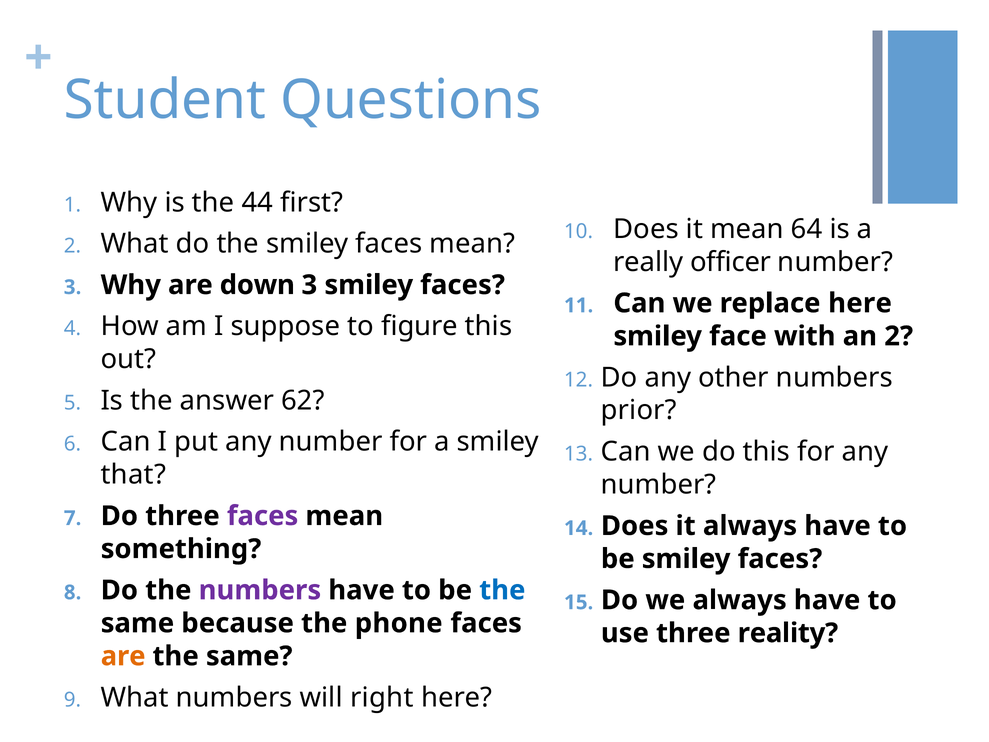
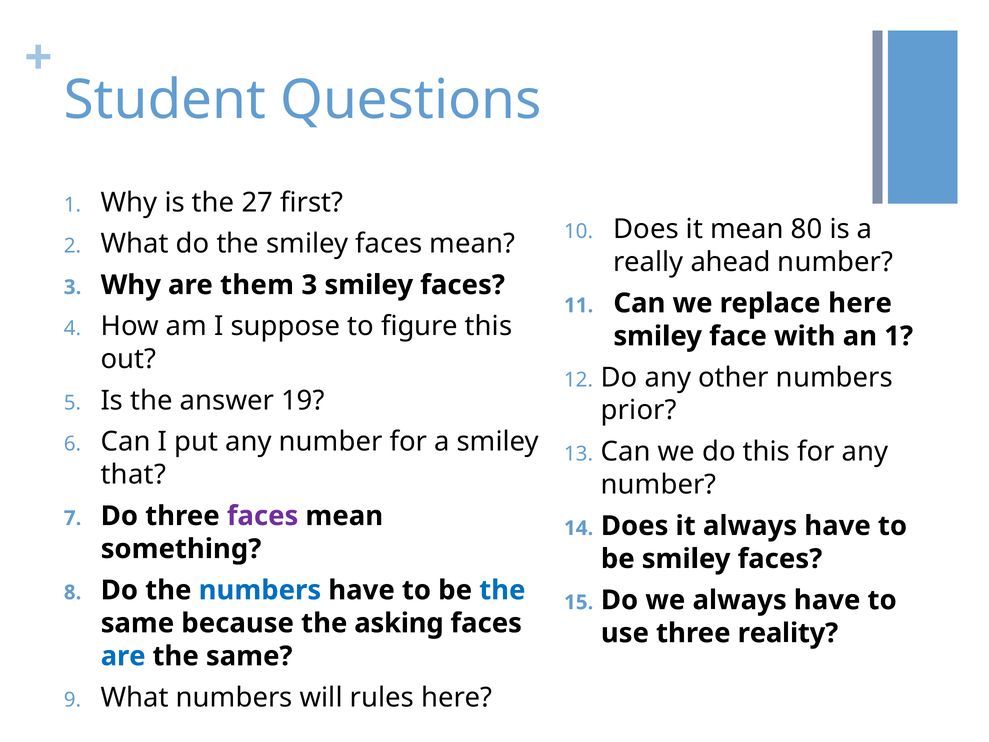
44: 44 -> 27
64: 64 -> 80
officer: officer -> ahead
down: down -> them
an 2: 2 -> 1
62: 62 -> 19
numbers at (260, 590) colour: purple -> blue
phone: phone -> asking
are at (123, 656) colour: orange -> blue
right: right -> rules
